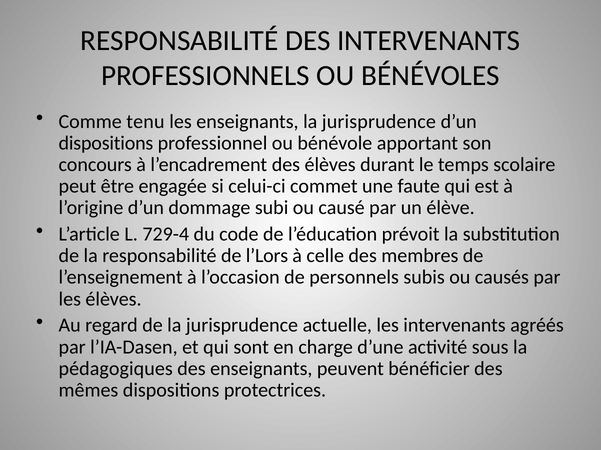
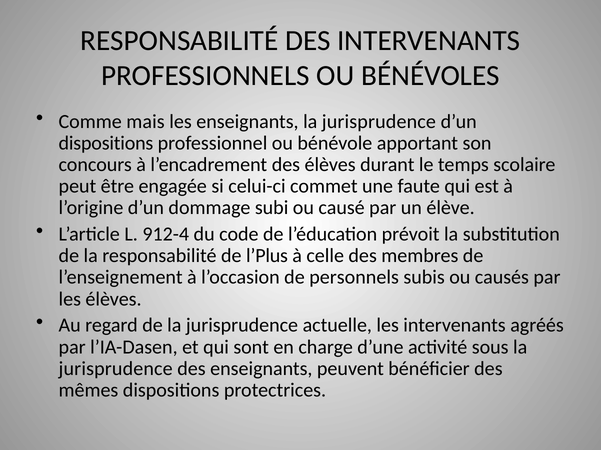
tenu: tenu -> mais
729-4: 729-4 -> 912-4
l’Lors: l’Lors -> l’Plus
pédagogiques at (116, 369): pédagogiques -> jurisprudence
